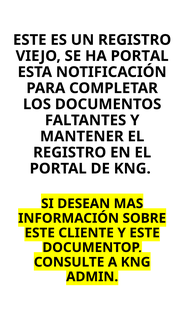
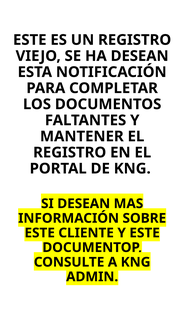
HA PORTAL: PORTAL -> DESEAN
